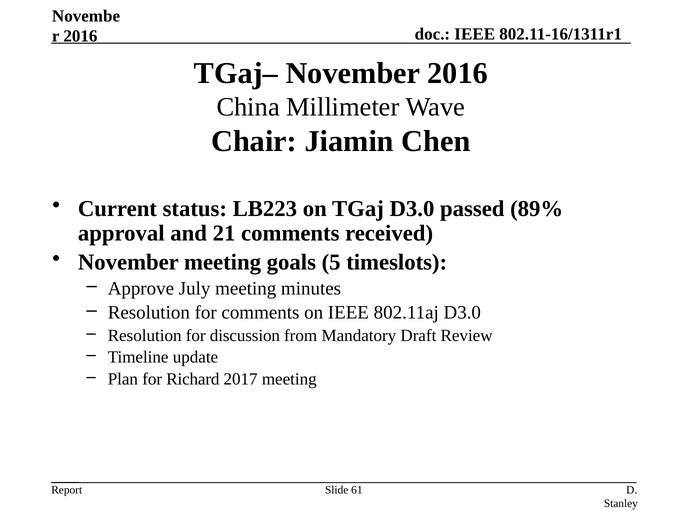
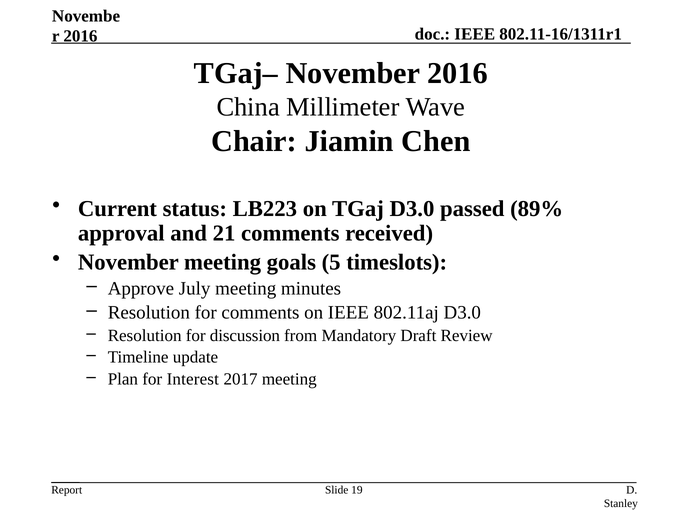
Richard: Richard -> Interest
61: 61 -> 19
